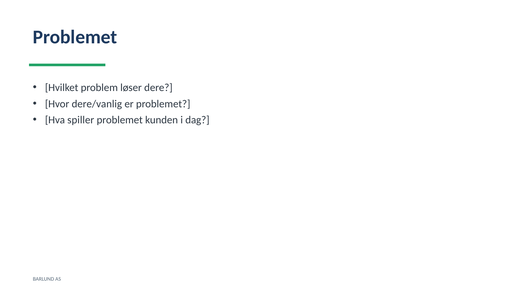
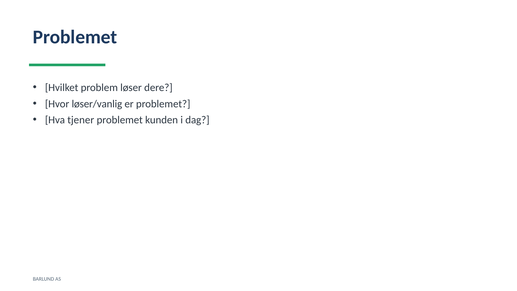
dere/vanlig: dere/vanlig -> løser/vanlig
spiller: spiller -> tjener
